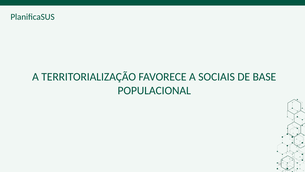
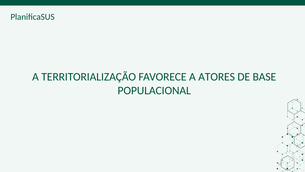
SOCIAIS: SOCIAIS -> ATORES
